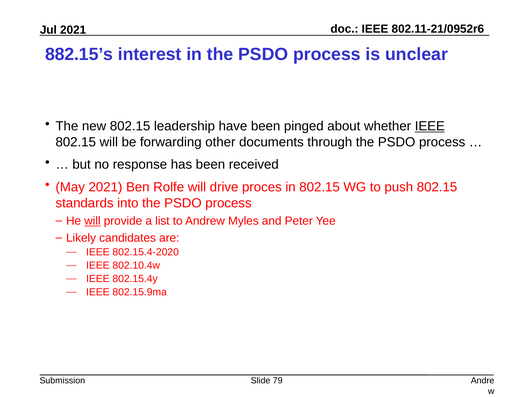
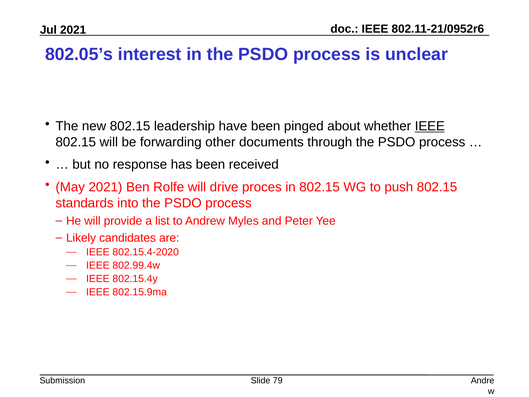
882.15’s: 882.15’s -> 802.05’s
will at (92, 221) underline: present -> none
802.10.4w: 802.10.4w -> 802.99.4w
